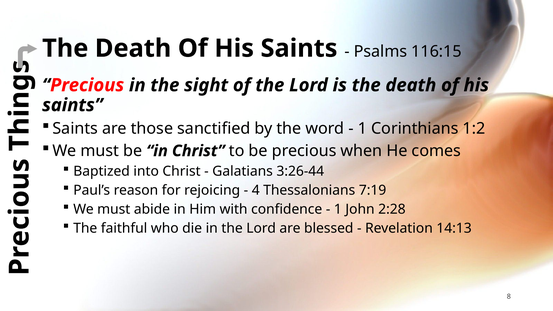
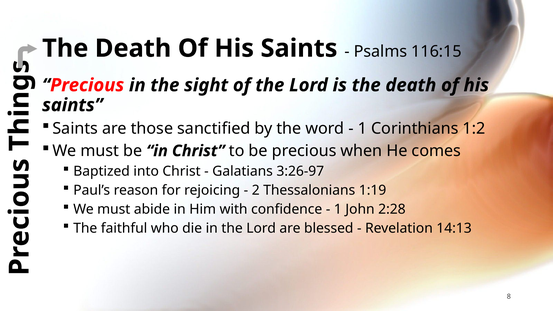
3:26-44: 3:26-44 -> 3:26-97
4: 4 -> 2
7:19: 7:19 -> 1:19
